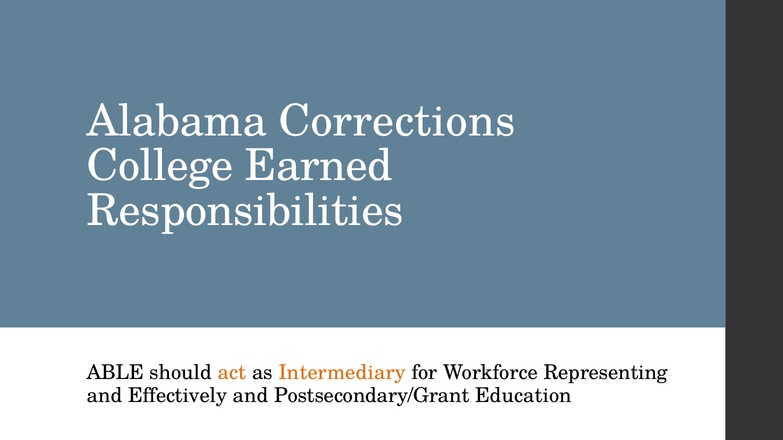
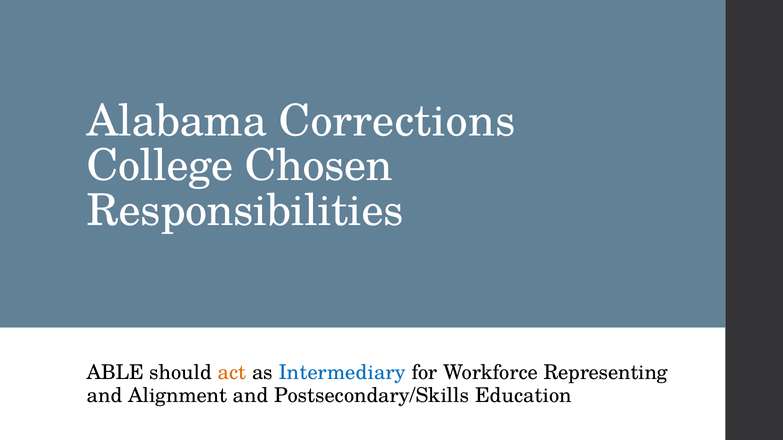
Earned: Earned -> Chosen
Intermediary colour: orange -> blue
Effectively: Effectively -> Alignment
Postsecondary/Grant: Postsecondary/Grant -> Postsecondary/Skills
